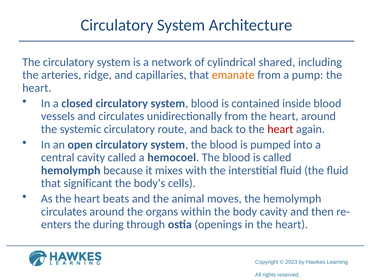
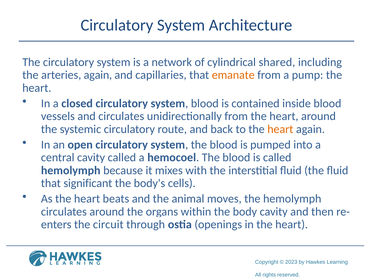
arteries ridge: ridge -> again
heart at (280, 129) colour: red -> orange
during: during -> circuit
